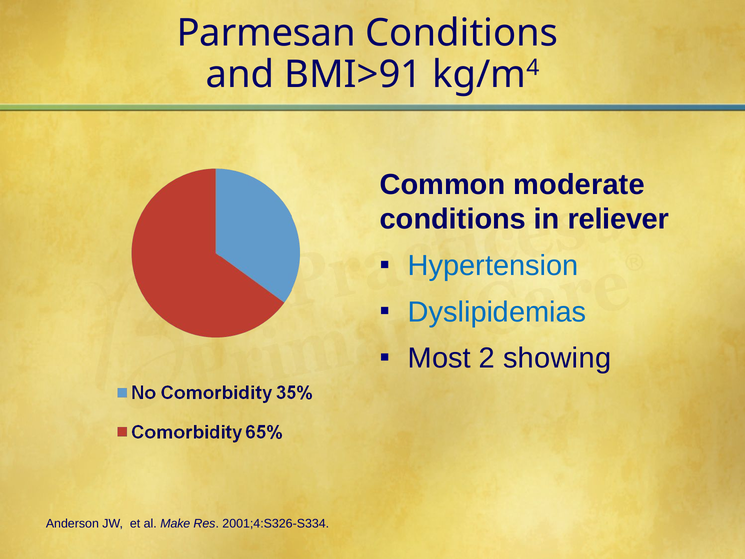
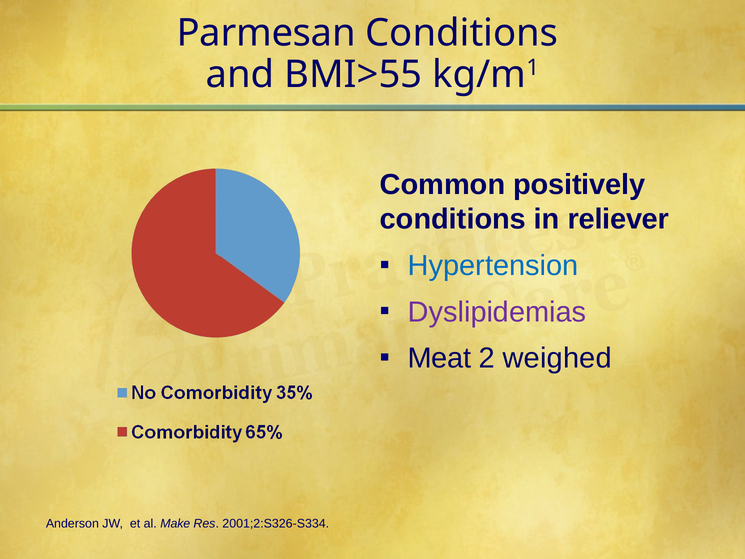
BMI>91: BMI>91 -> BMI>55
4: 4 -> 1
moderate: moderate -> positively
Dyslipidemias colour: blue -> purple
Most: Most -> Meat
showing: showing -> weighed
2001;4:S326-S334: 2001;4:S326-S334 -> 2001;2:S326-S334
